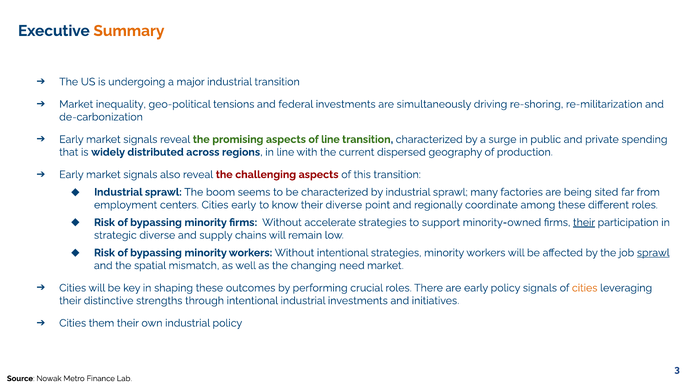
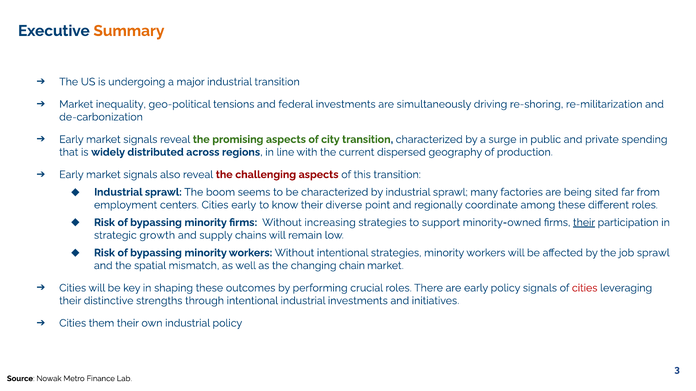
of line: line -> city
accelerate: accelerate -> increasing
strategic diverse: diverse -> growth
sprawl at (653, 253) underline: present -> none
need: need -> chain
cities at (585, 288) colour: orange -> red
